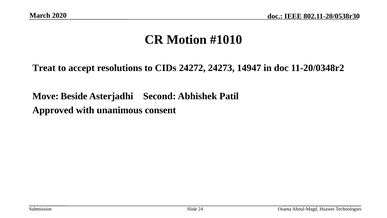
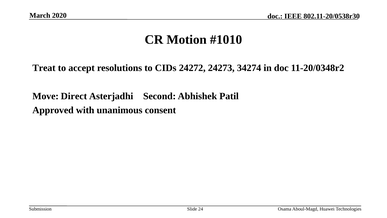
14947: 14947 -> 34274
Beside: Beside -> Direct
